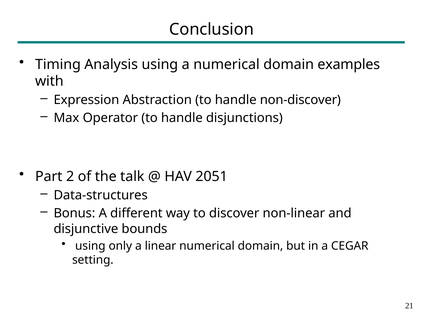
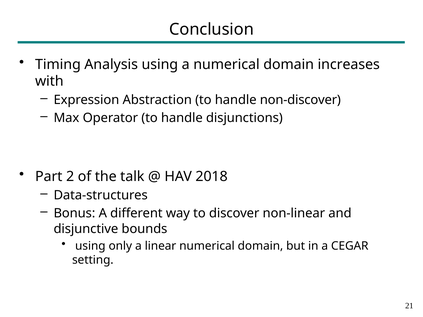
examples: examples -> increases
2051: 2051 -> 2018
